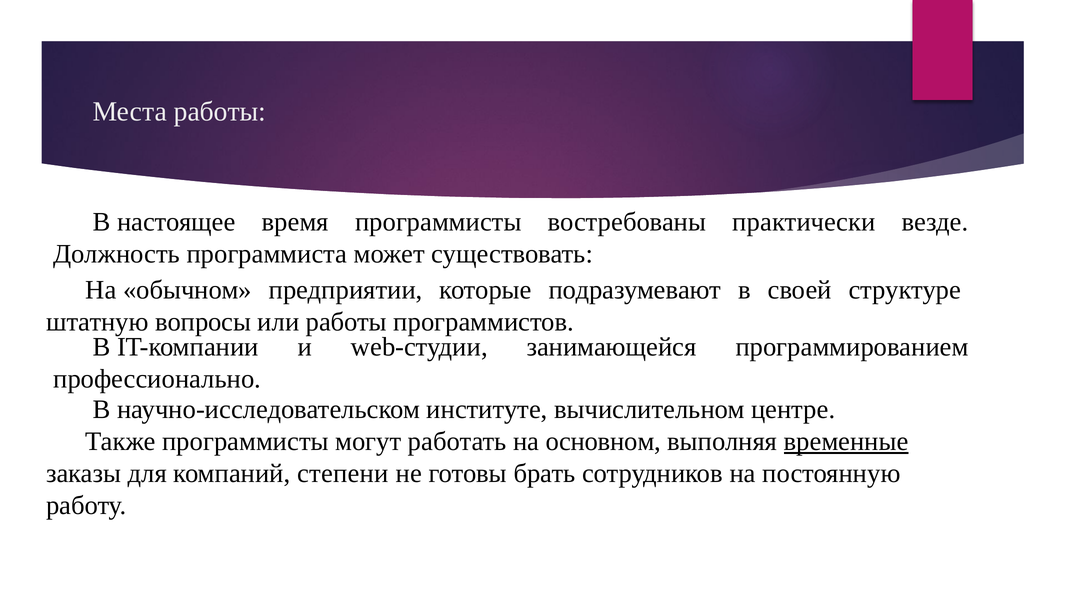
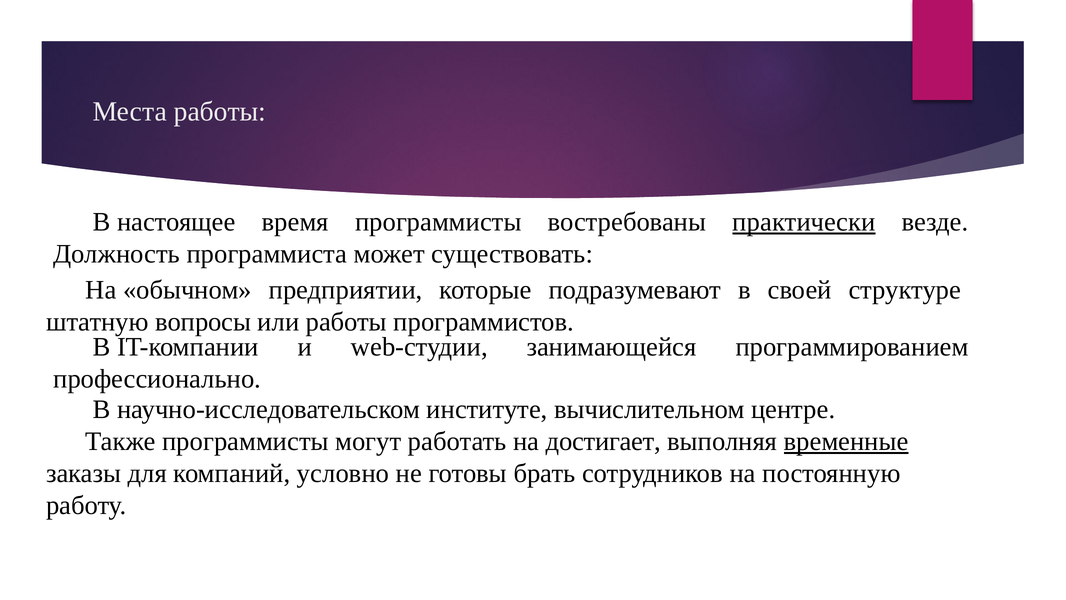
практически underline: none -> present
основном: основном -> достигает
степени: степени -> условно
